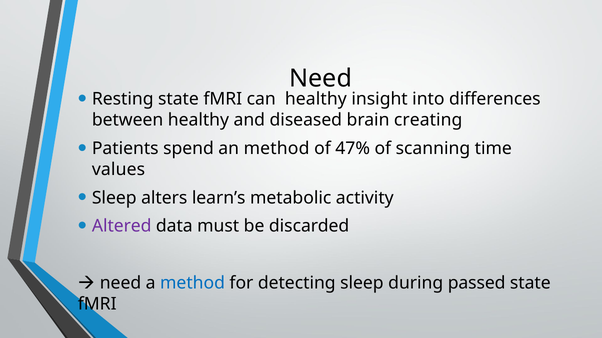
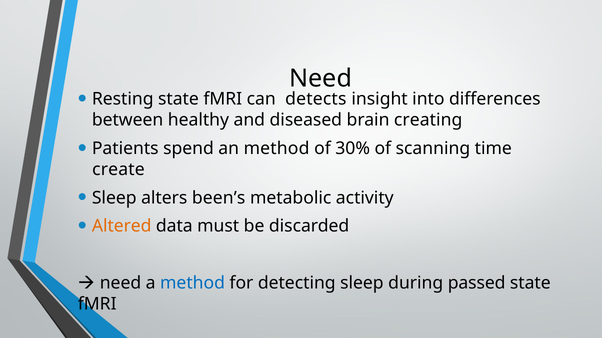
can healthy: healthy -> detects
47%: 47% -> 30%
values: values -> create
learn’s: learn’s -> been’s
Altered colour: purple -> orange
